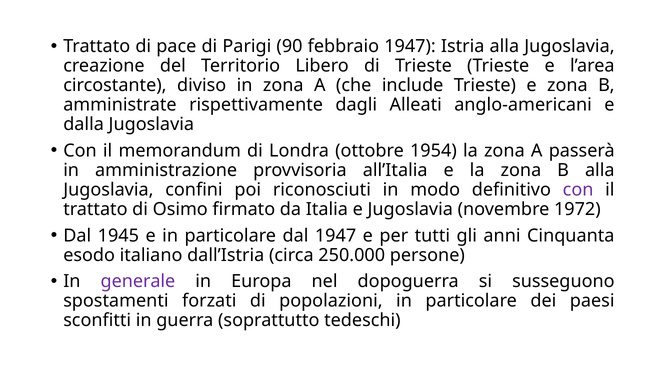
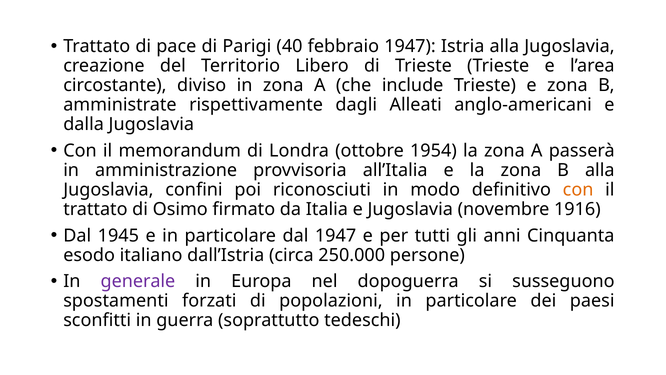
90: 90 -> 40
con at (578, 189) colour: purple -> orange
1972: 1972 -> 1916
